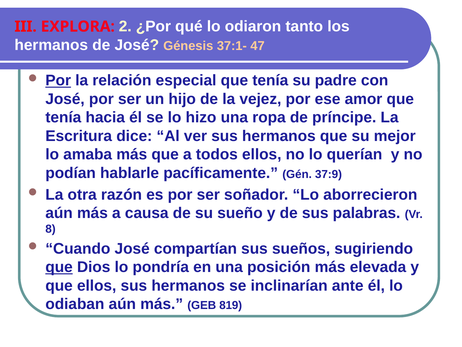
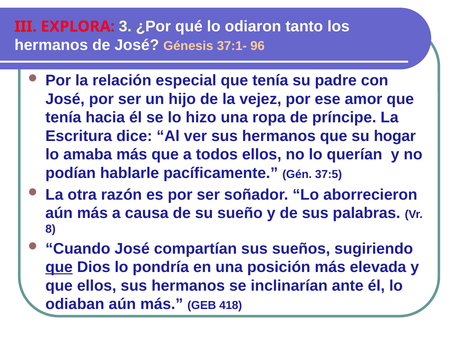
2: 2 -> 3
47: 47 -> 96
Por at (58, 80) underline: present -> none
mejor: mejor -> hogar
37:9: 37:9 -> 37:5
819: 819 -> 418
